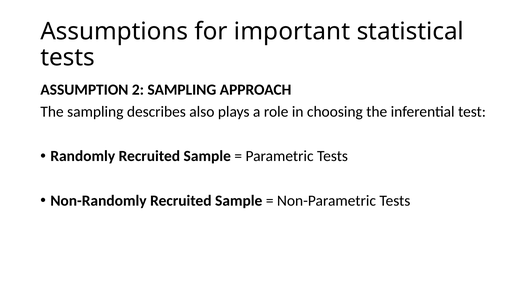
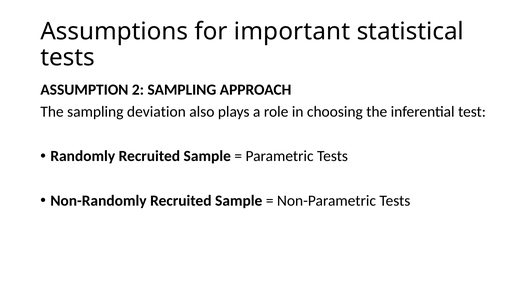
describes: describes -> deviation
